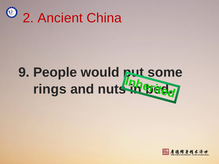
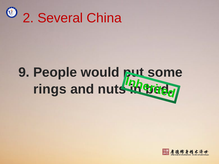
Ancient: Ancient -> Several
